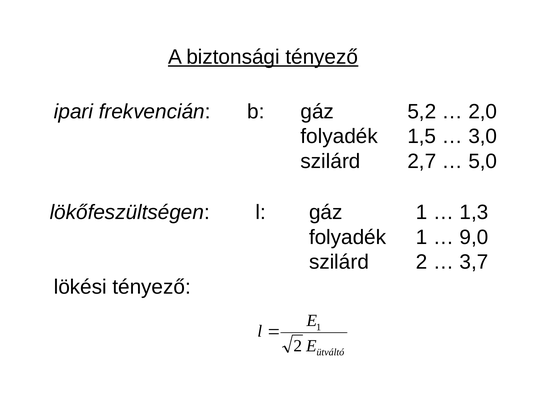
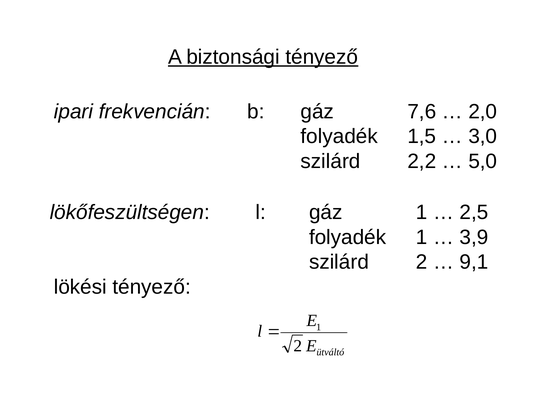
5,2: 5,2 -> 7,6
2,7: 2,7 -> 2,2
1,3: 1,3 -> 2,5
9,0: 9,0 -> 3,9
3,7: 3,7 -> 9,1
